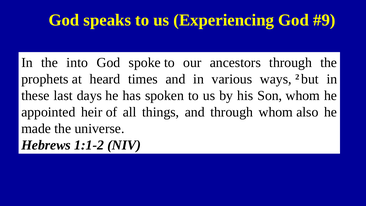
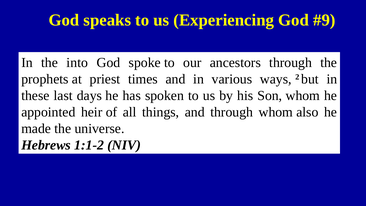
heard: heard -> priest
